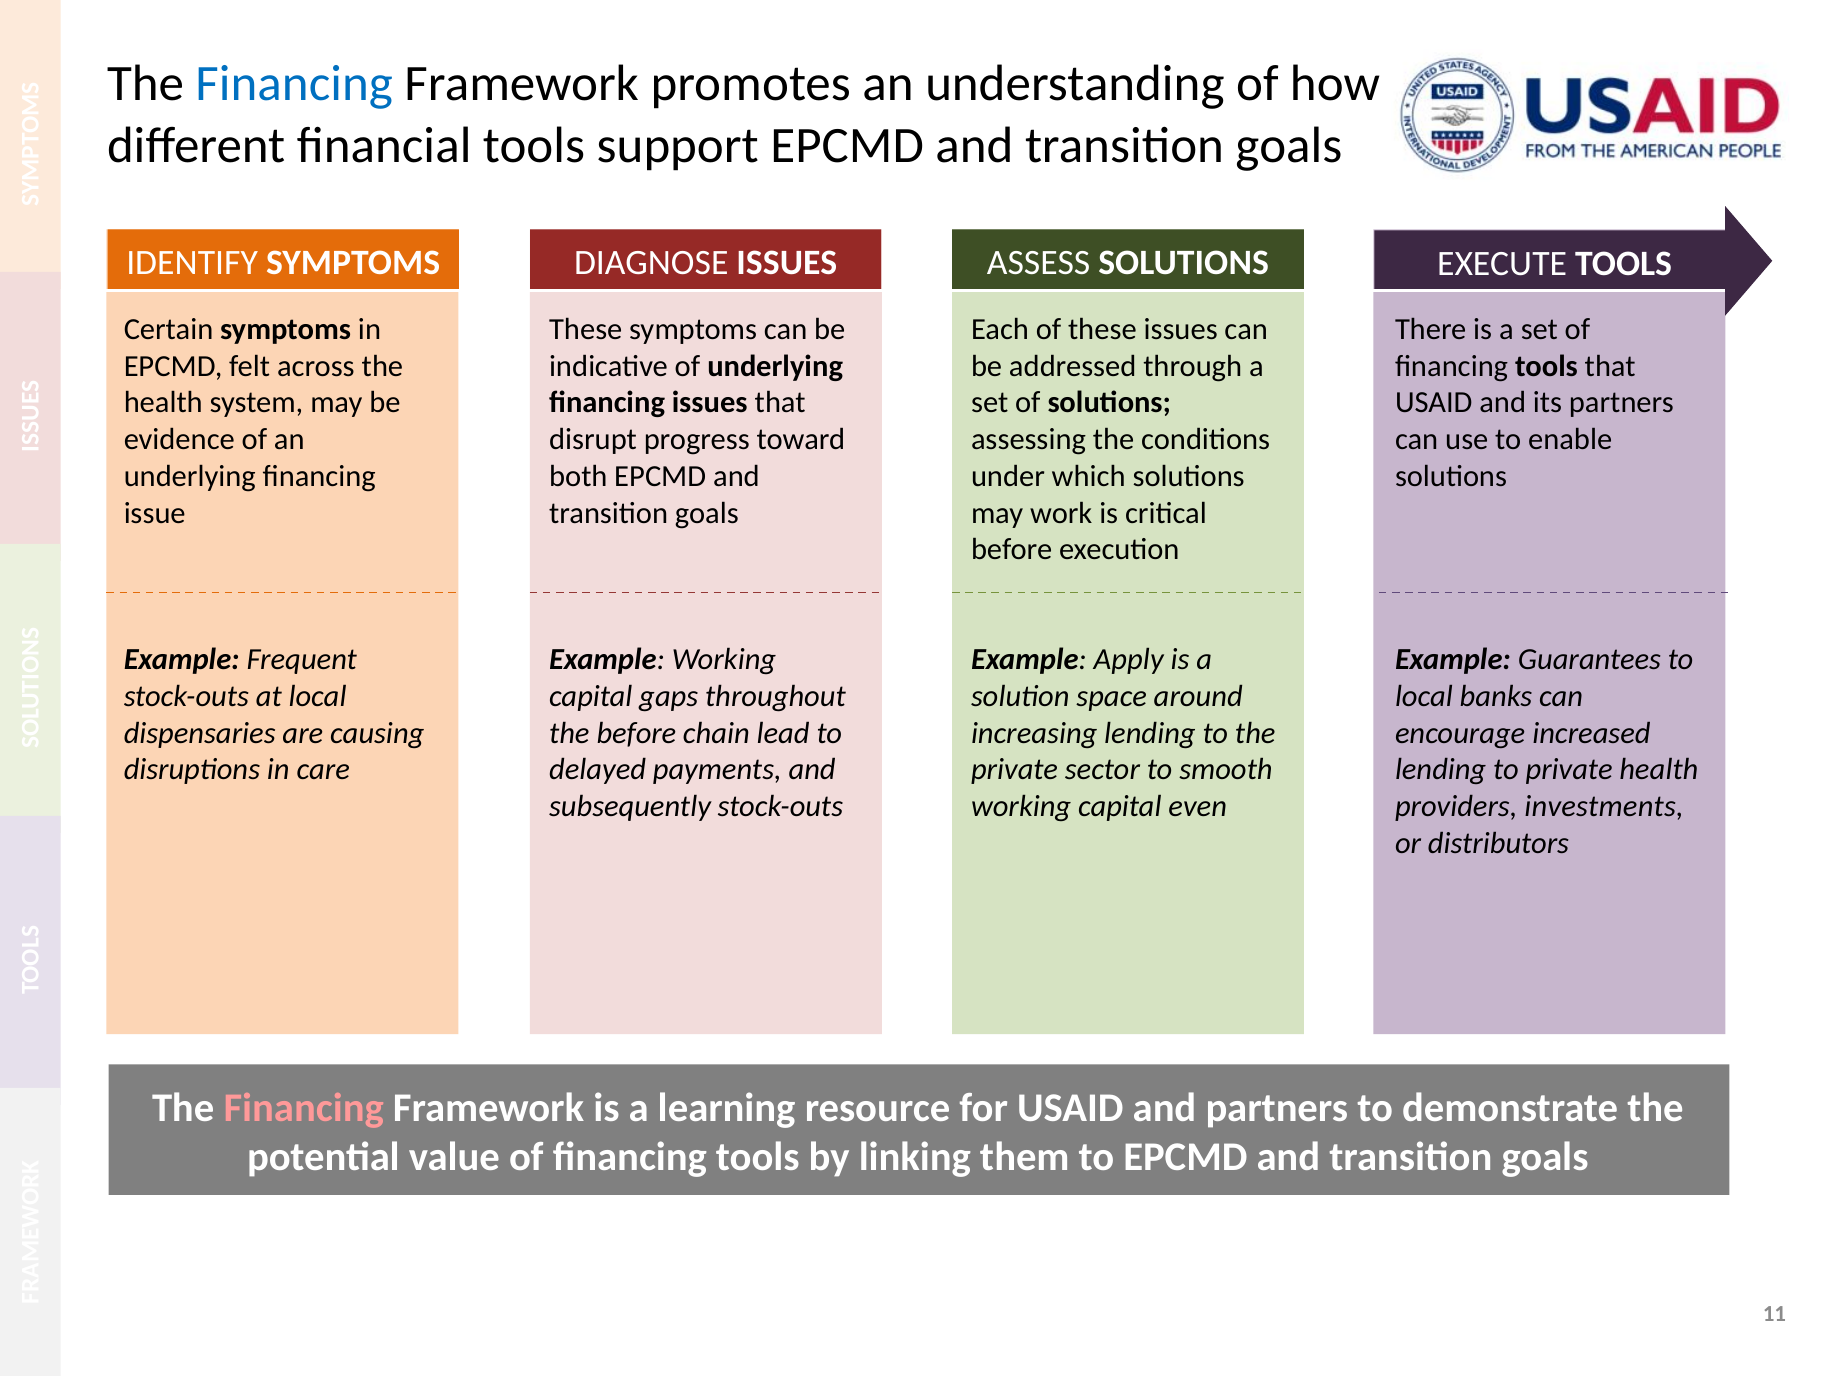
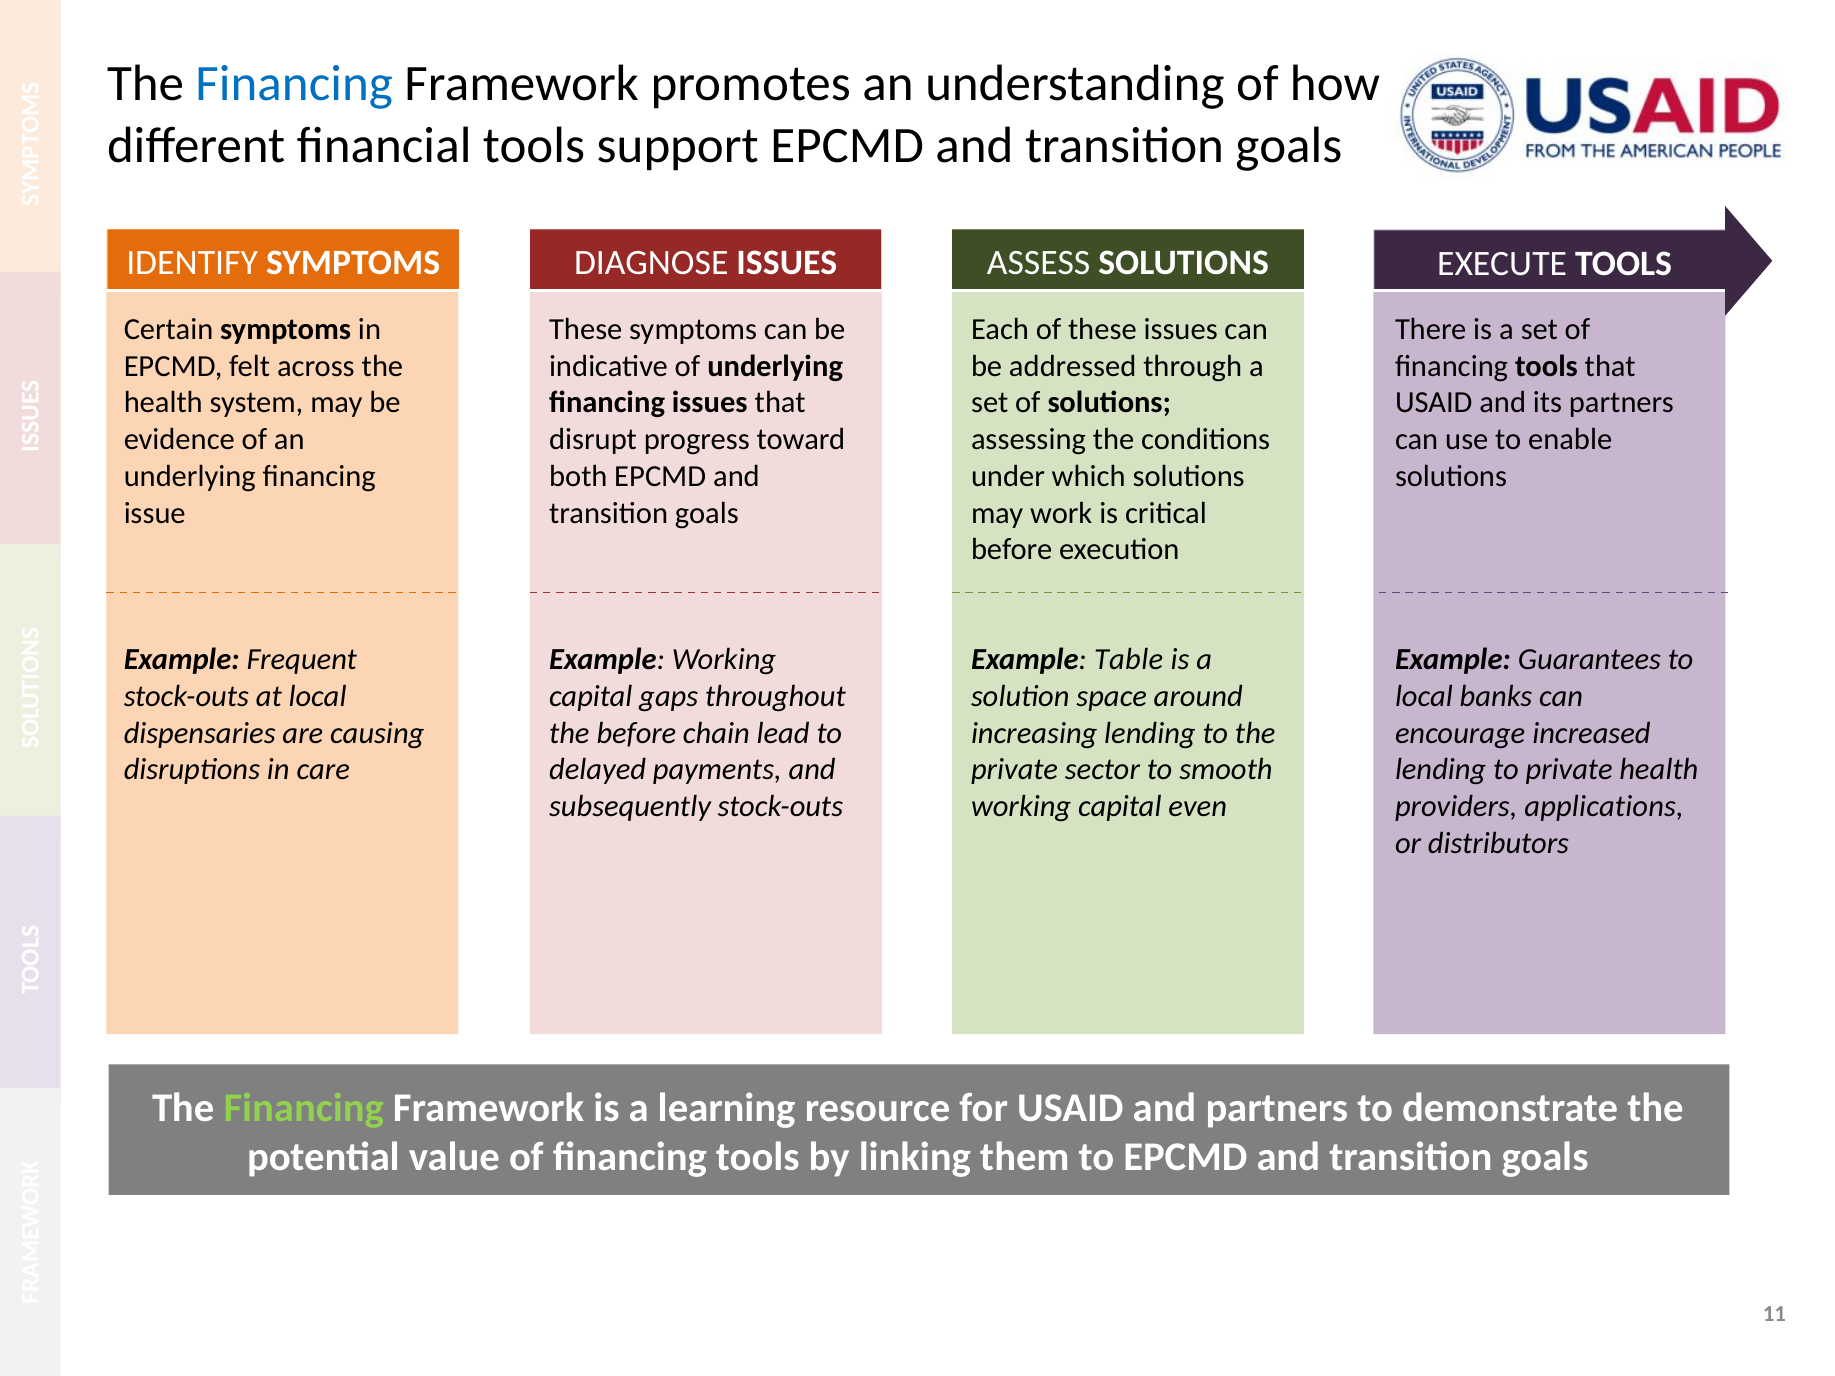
Apply: Apply -> Table
investments: investments -> applications
Financing at (304, 1108) colour: pink -> light green
